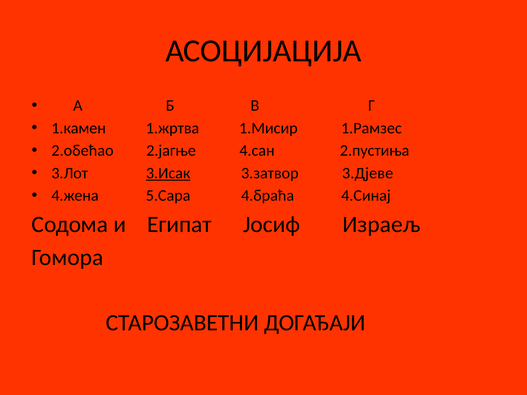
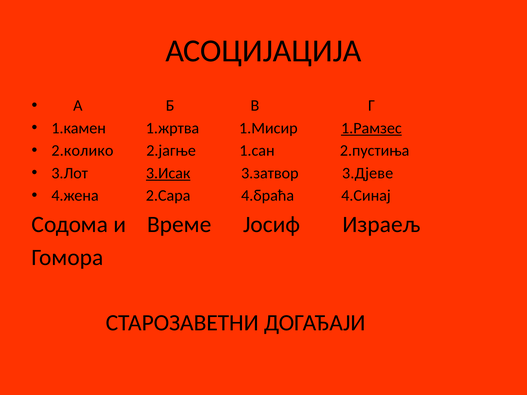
1.Рамзес underline: none -> present
2.обећао: 2.обећао -> 2.колико
4.сан: 4.сан -> 1.сан
5.Сара: 5.Сара -> 2.Сара
Египат: Египат -> Време
